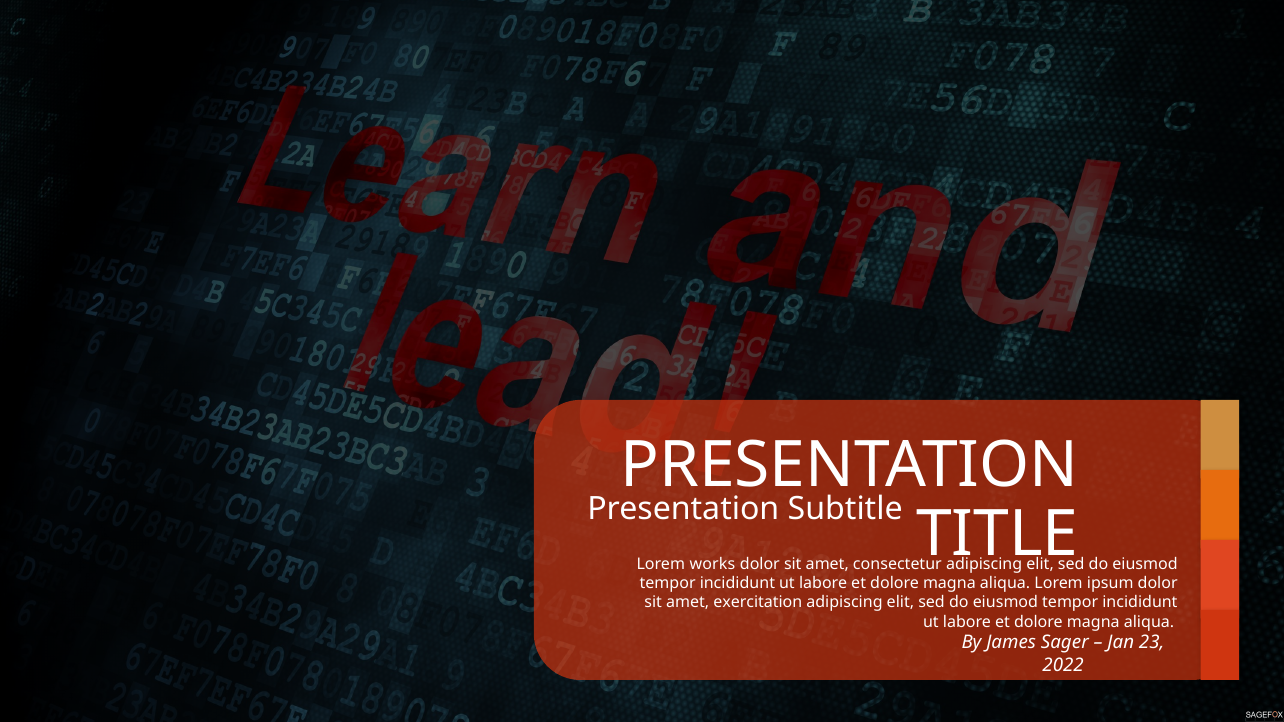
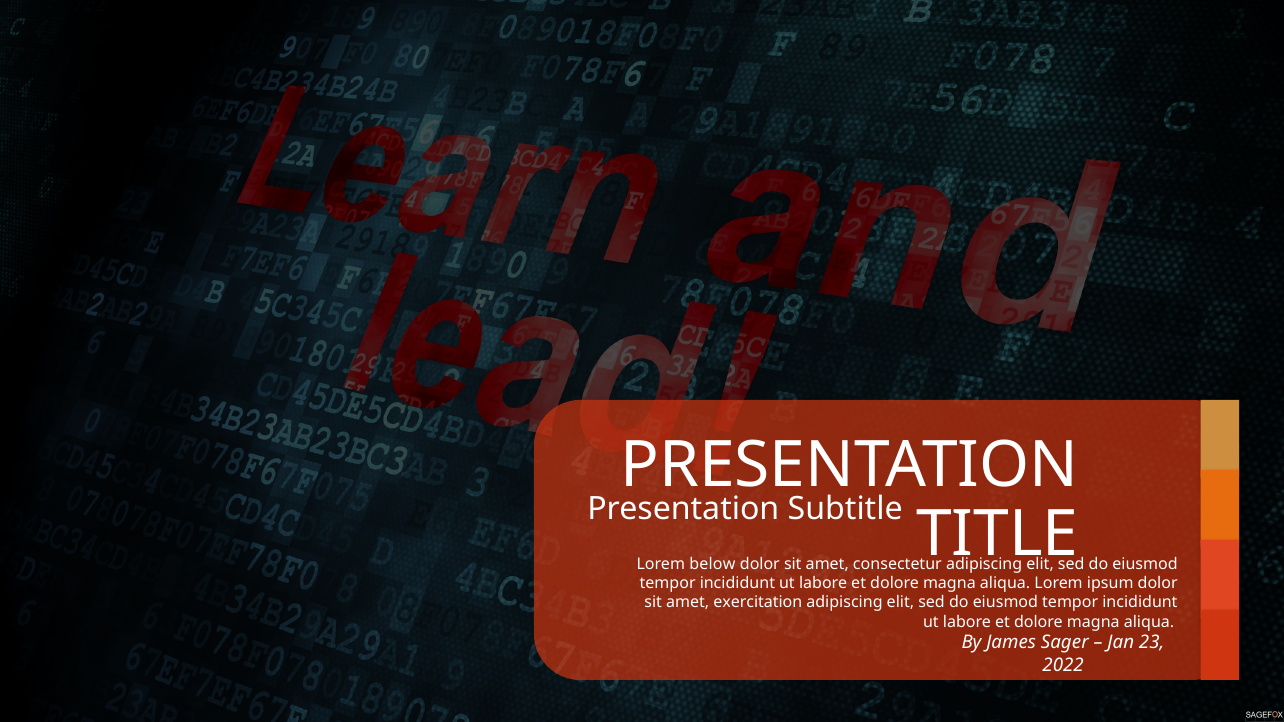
works: works -> below
